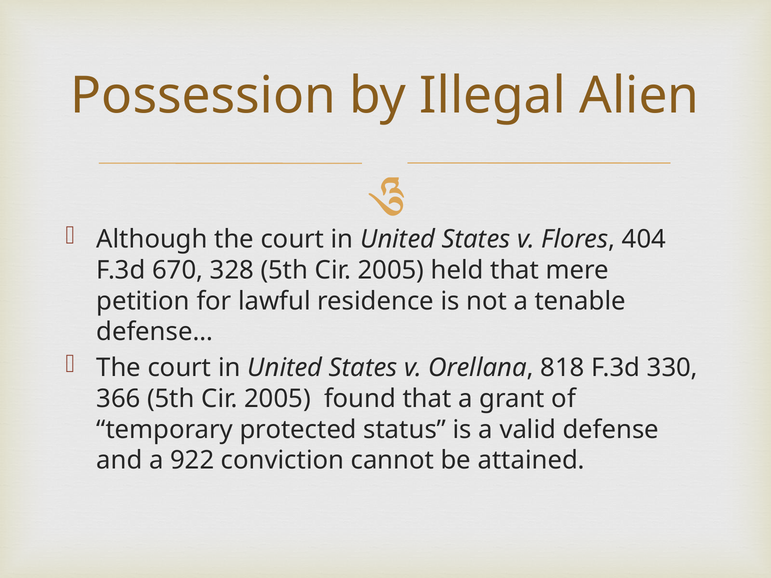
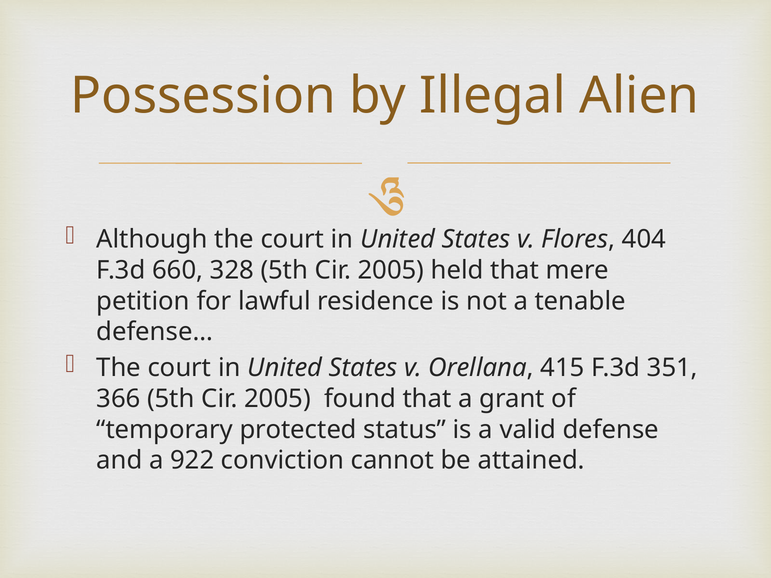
670: 670 -> 660
818: 818 -> 415
330: 330 -> 351
